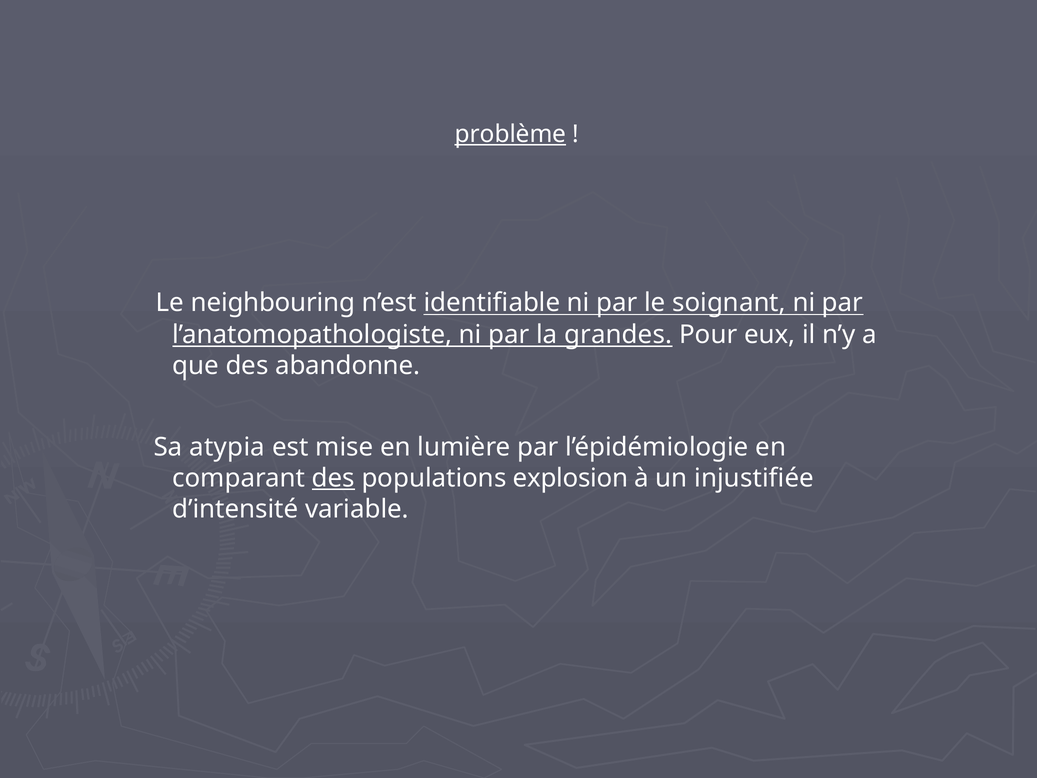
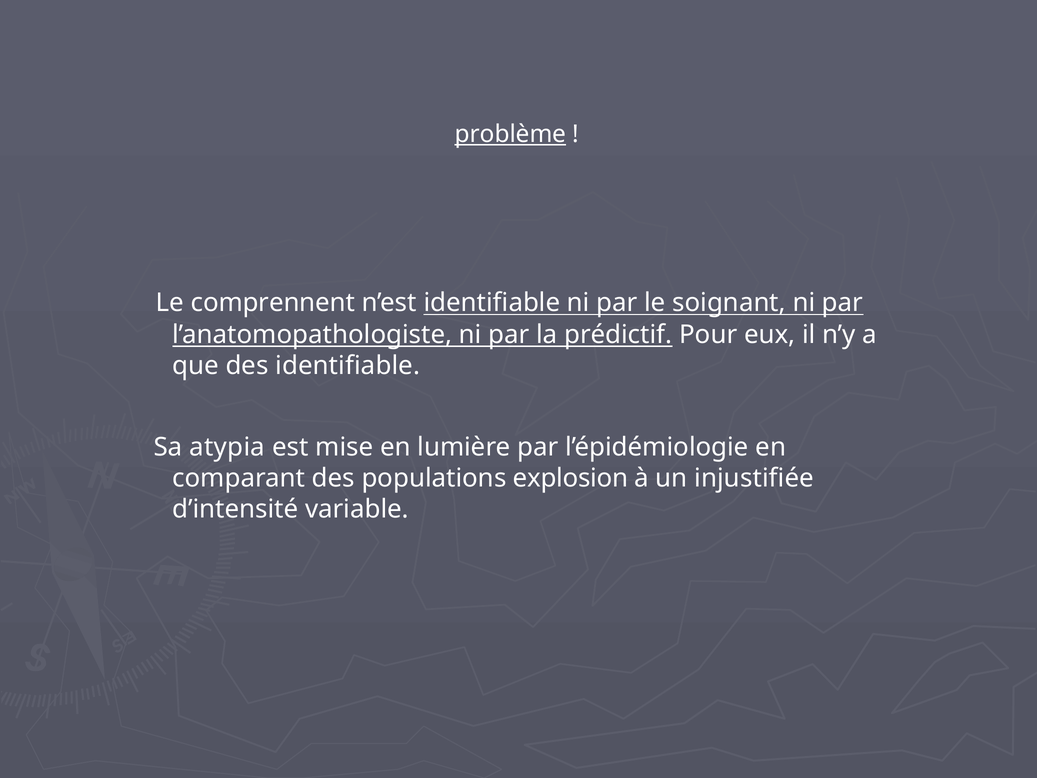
neighbouring: neighbouring -> comprennent
grandes: grandes -> prédictif
des abandonne: abandonne -> identifiable
des at (333, 478) underline: present -> none
